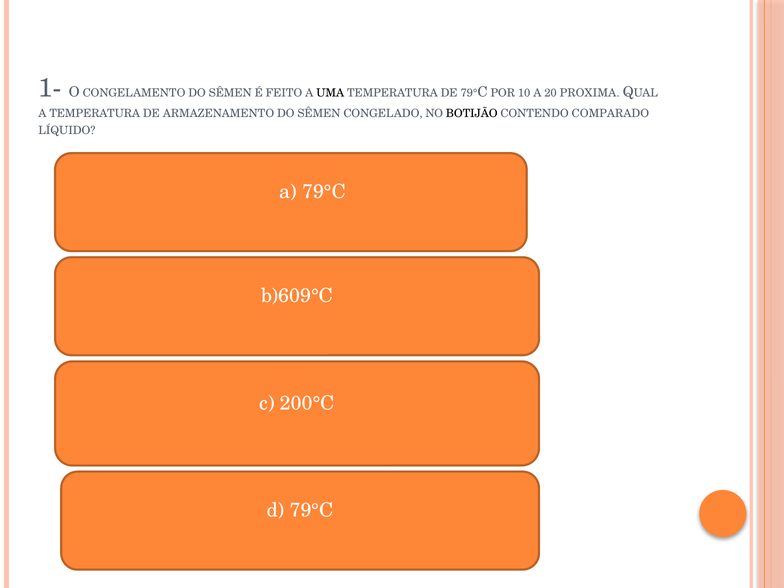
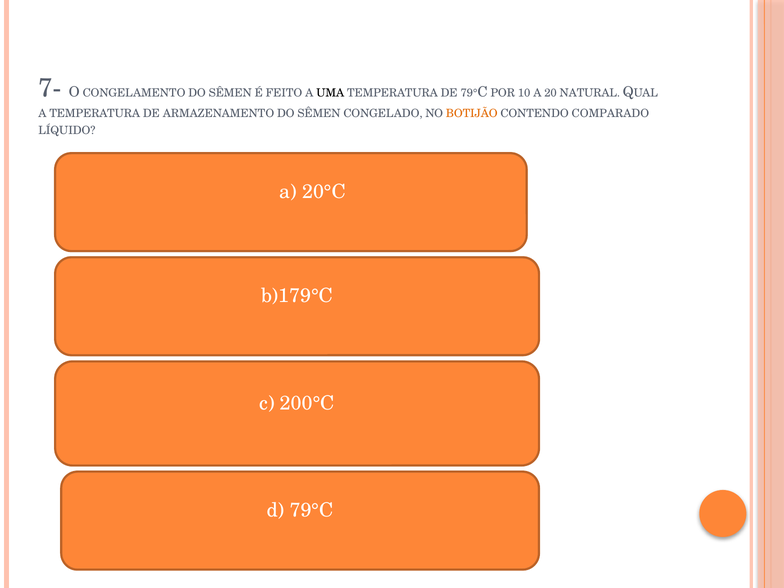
1-: 1- -> 7-
PROXIMA: PROXIMA -> NATURAL
BOTIJÃO colour: black -> orange
a 79°C: 79°C -> 20°C
b)609°C: b)609°C -> b)179°C
